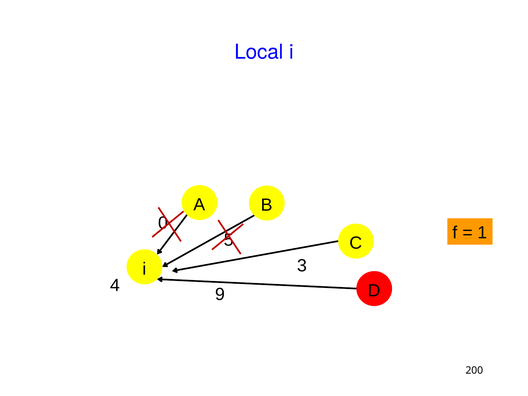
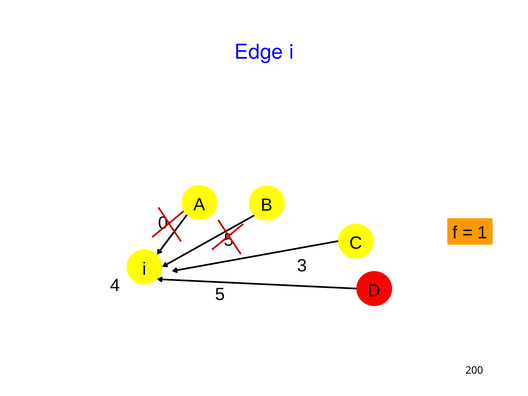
Local: Local -> Edge
4 9: 9 -> 5
